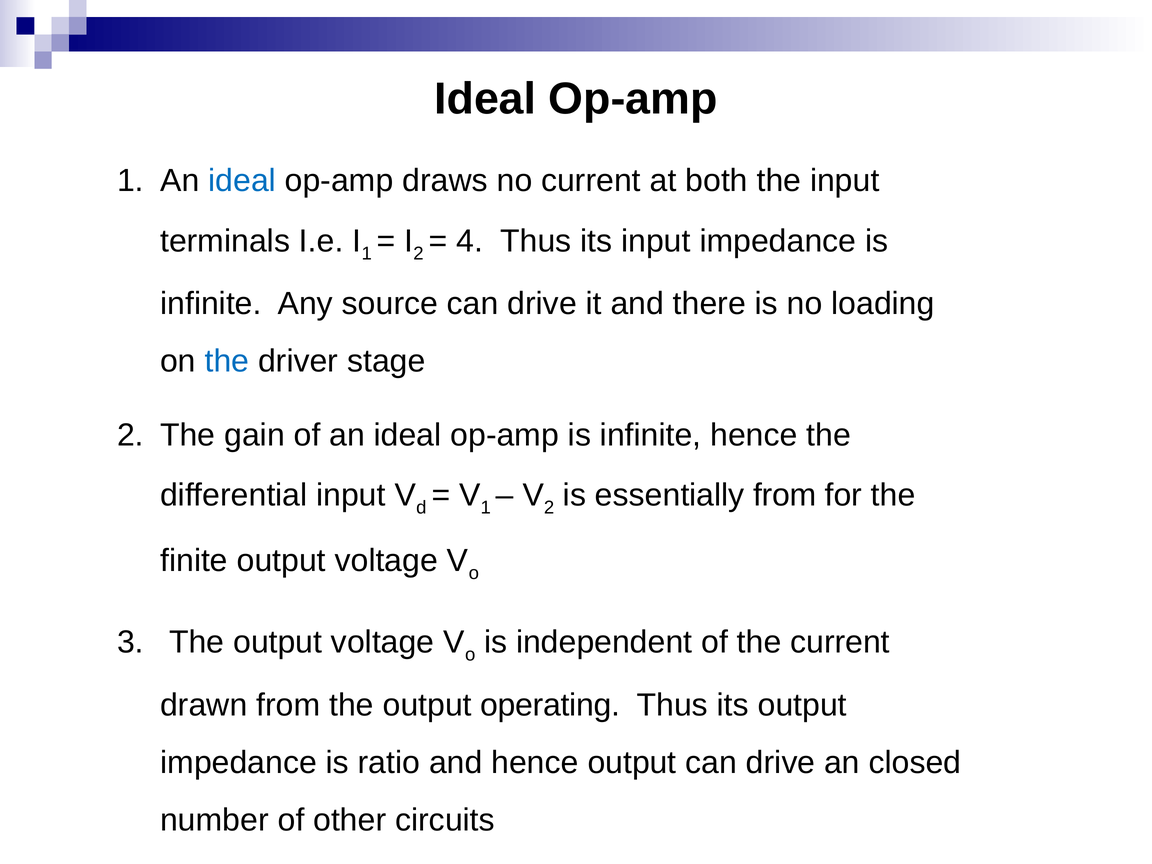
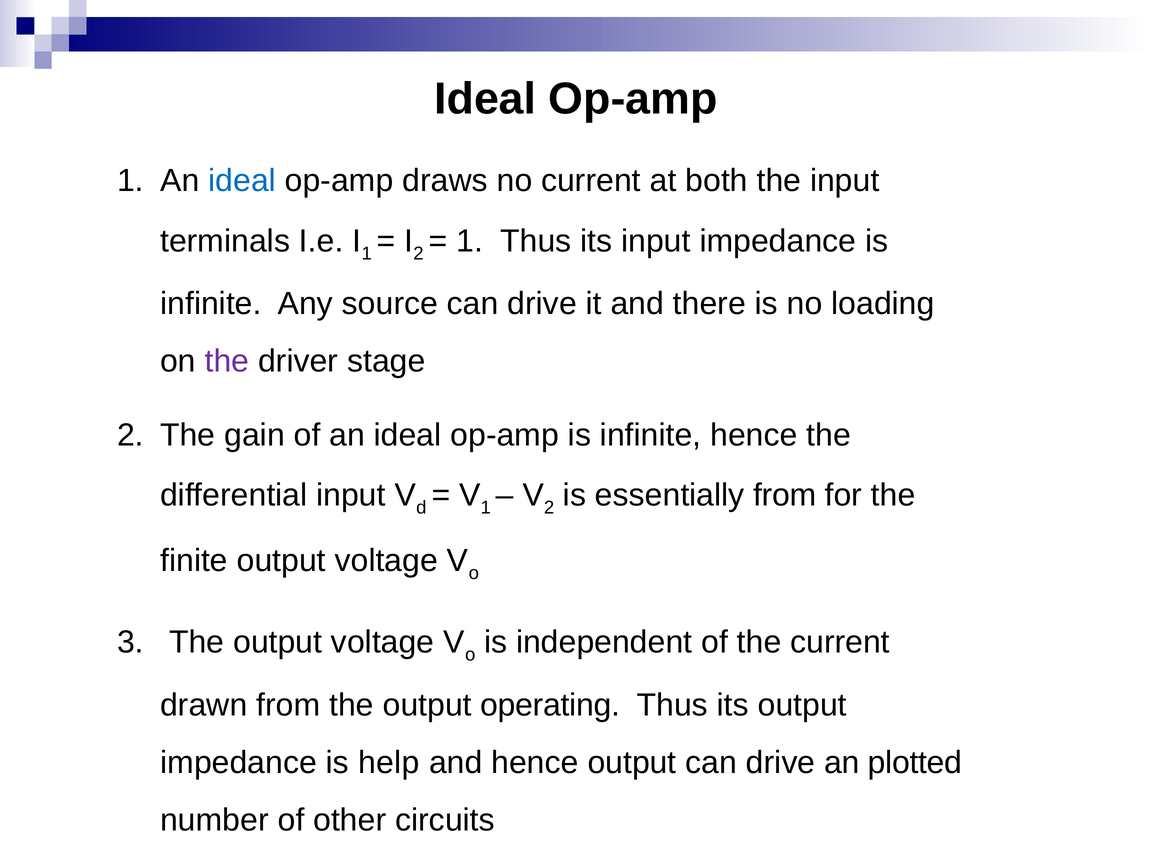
4 at (470, 241): 4 -> 1
the at (227, 361) colour: blue -> purple
ratio: ratio -> help
closed: closed -> plotted
